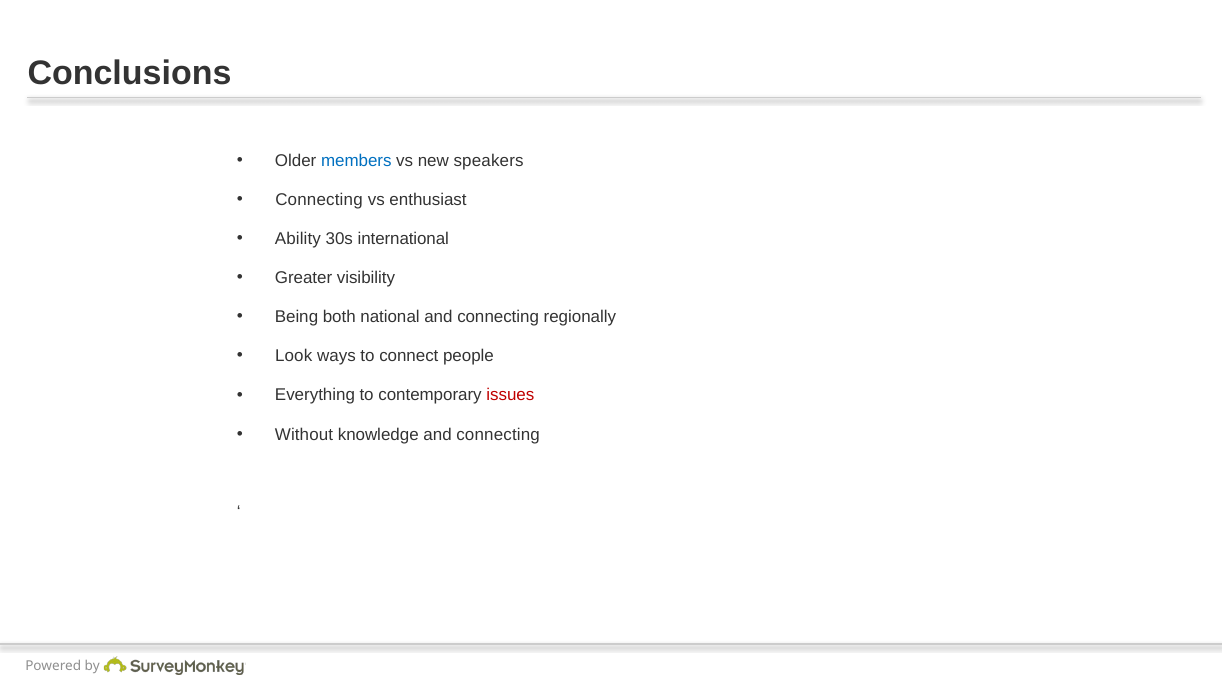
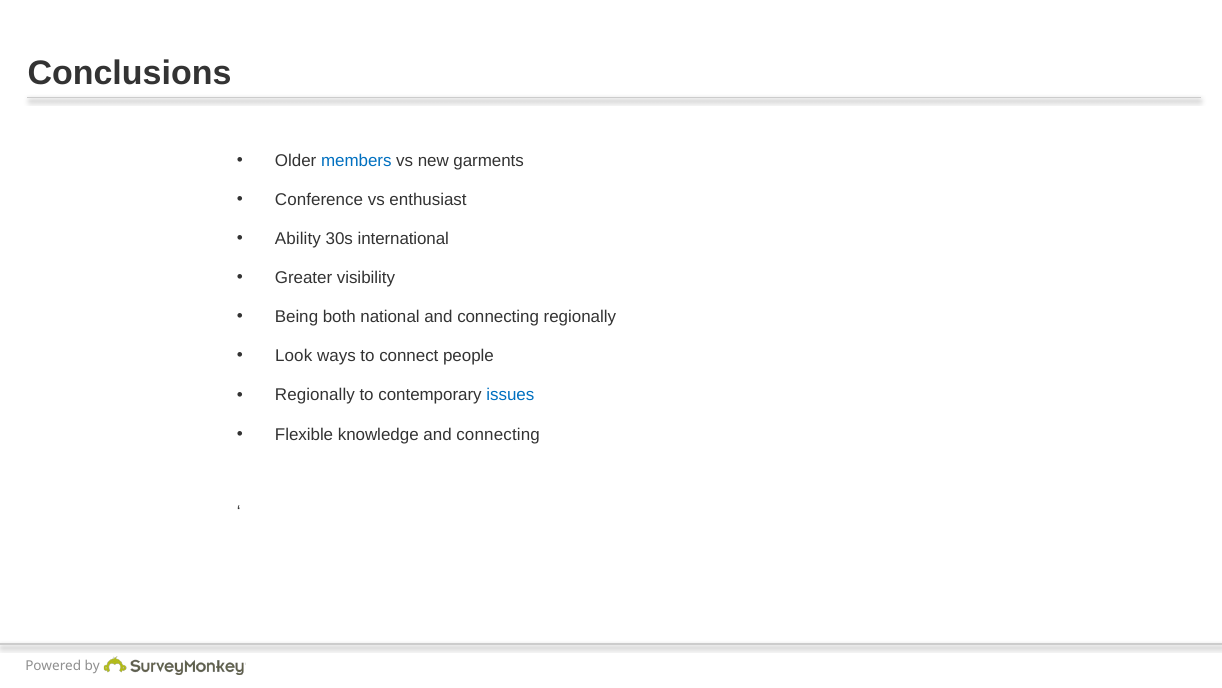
speakers: speakers -> garments
Connecting at (319, 200): Connecting -> Conference
Everything at (315, 395): Everything -> Regionally
issues colour: red -> blue
Without: Without -> Flexible
